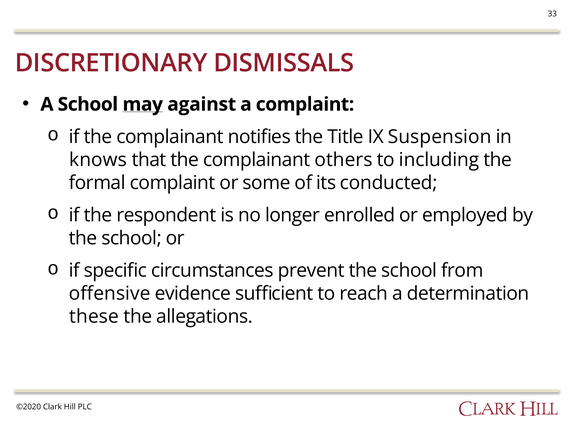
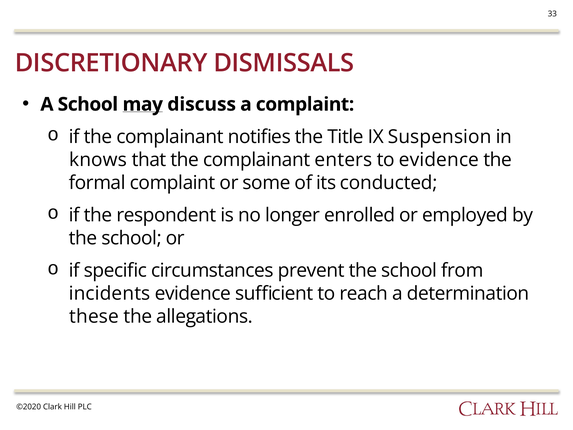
against: against -> discuss
others: others -> enters
to including: including -> evidence
offensive: offensive -> incidents
